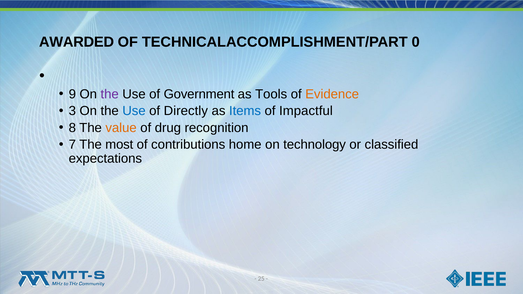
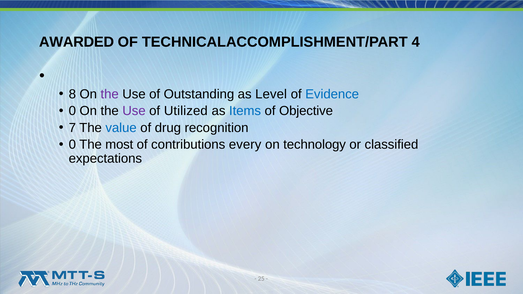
0: 0 -> 4
9: 9 -> 8
Government: Government -> Outstanding
Tools: Tools -> Level
Evidence colour: orange -> blue
3 at (72, 111): 3 -> 0
Use at (134, 111) colour: blue -> purple
Directly: Directly -> Utilized
Impactful: Impactful -> Objective
8: 8 -> 7
value colour: orange -> blue
7 at (72, 145): 7 -> 0
home: home -> every
